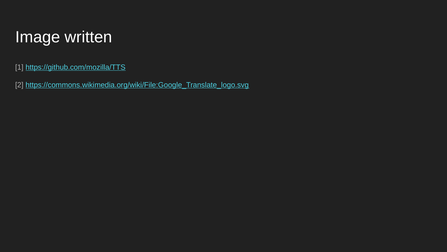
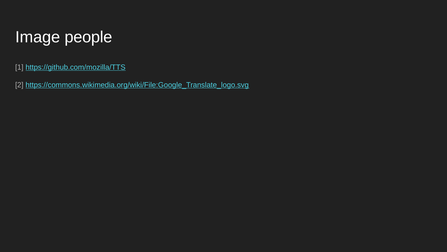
written: written -> people
